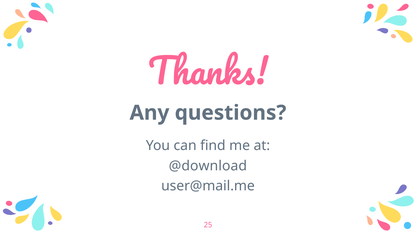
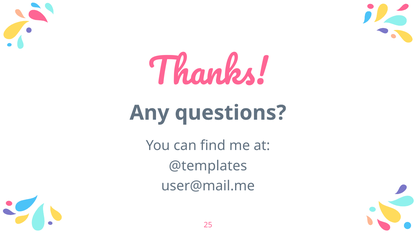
@download: @download -> @templates
